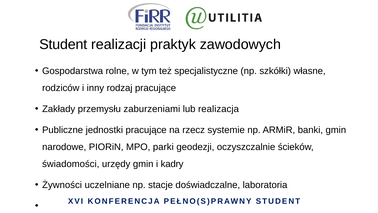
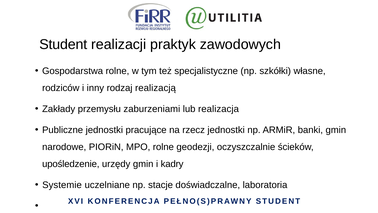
rodzaj pracujące: pracujące -> realizacją
rzecz systemie: systemie -> jednostki
MPO parki: parki -> rolne
świadomości: świadomości -> upośledzenie
Żywności: Żywności -> Systemie
